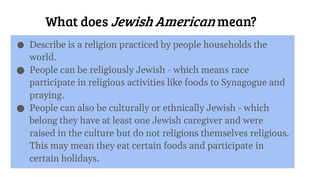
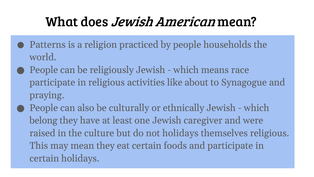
Describe: Describe -> Patterns
like foods: foods -> about
not religions: religions -> holidays
